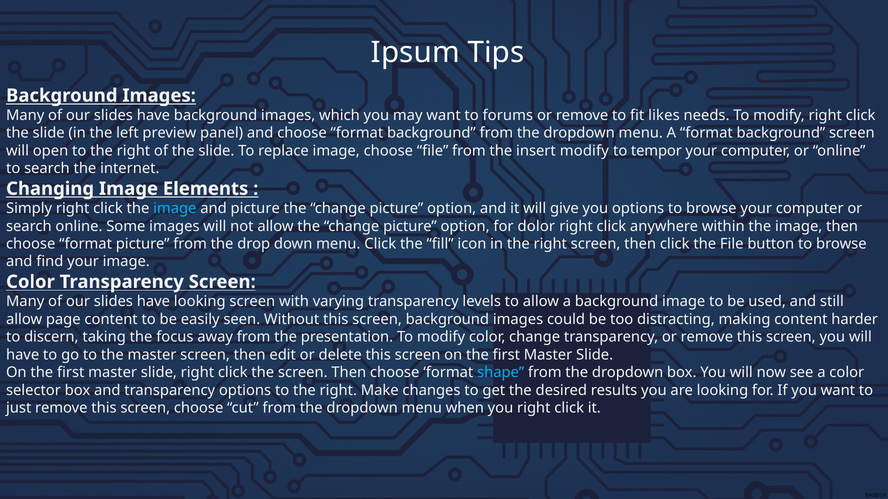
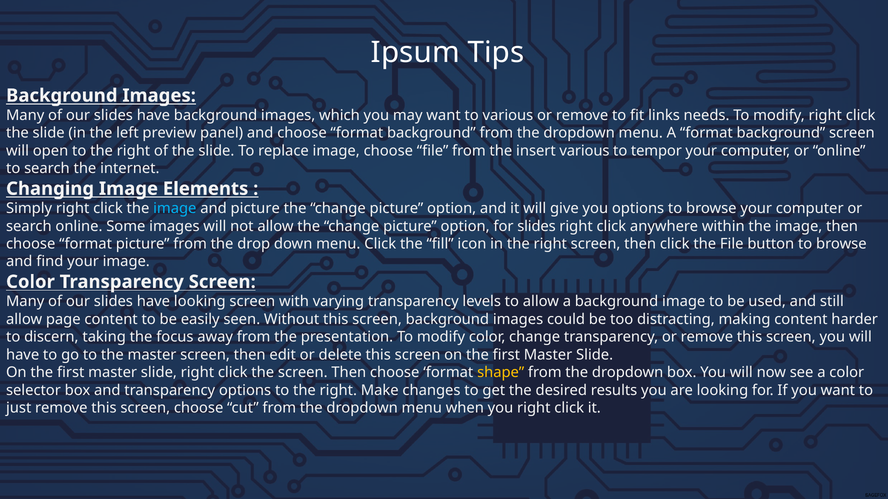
to forums: forums -> various
likes: likes -> links
insert modify: modify -> various
for dolor: dolor -> slides
shape colour: light blue -> yellow
